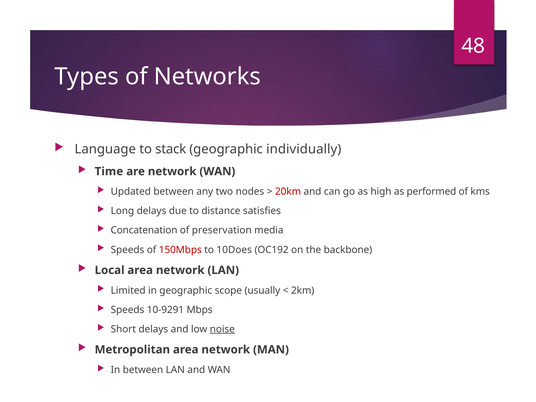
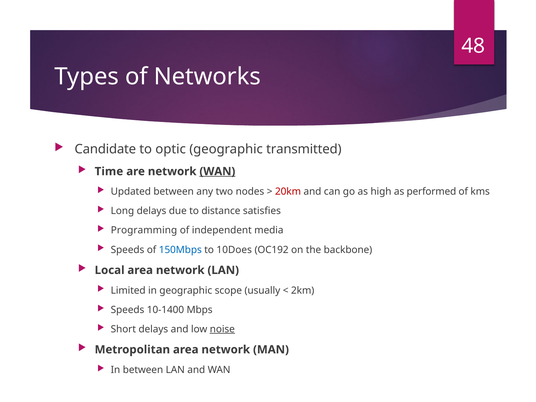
Language: Language -> Candidate
stack: stack -> optic
individually: individually -> transmitted
WAN at (217, 171) underline: none -> present
Concatenation: Concatenation -> Programming
preservation: preservation -> independent
150Mbps colour: red -> blue
10-9291: 10-9291 -> 10-1400
